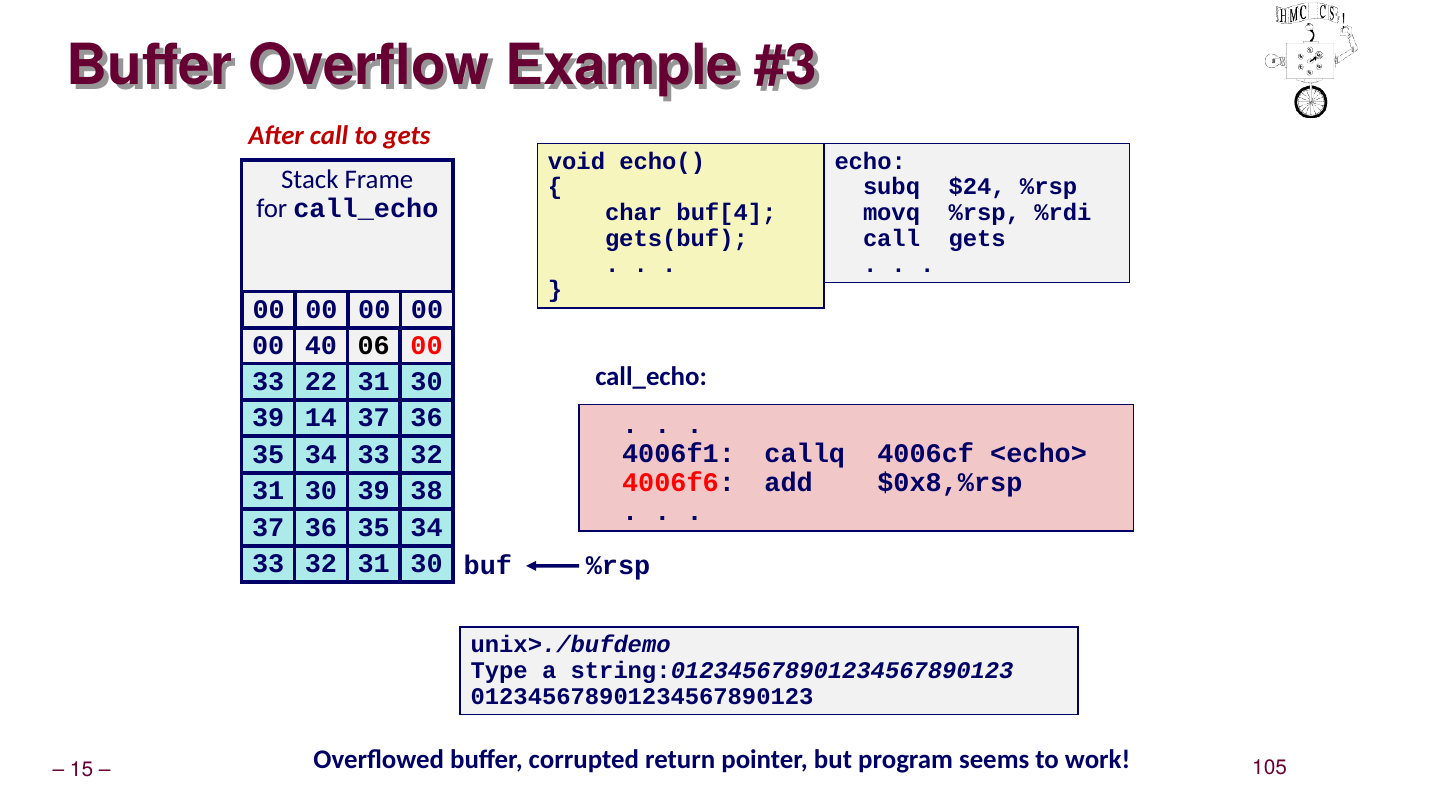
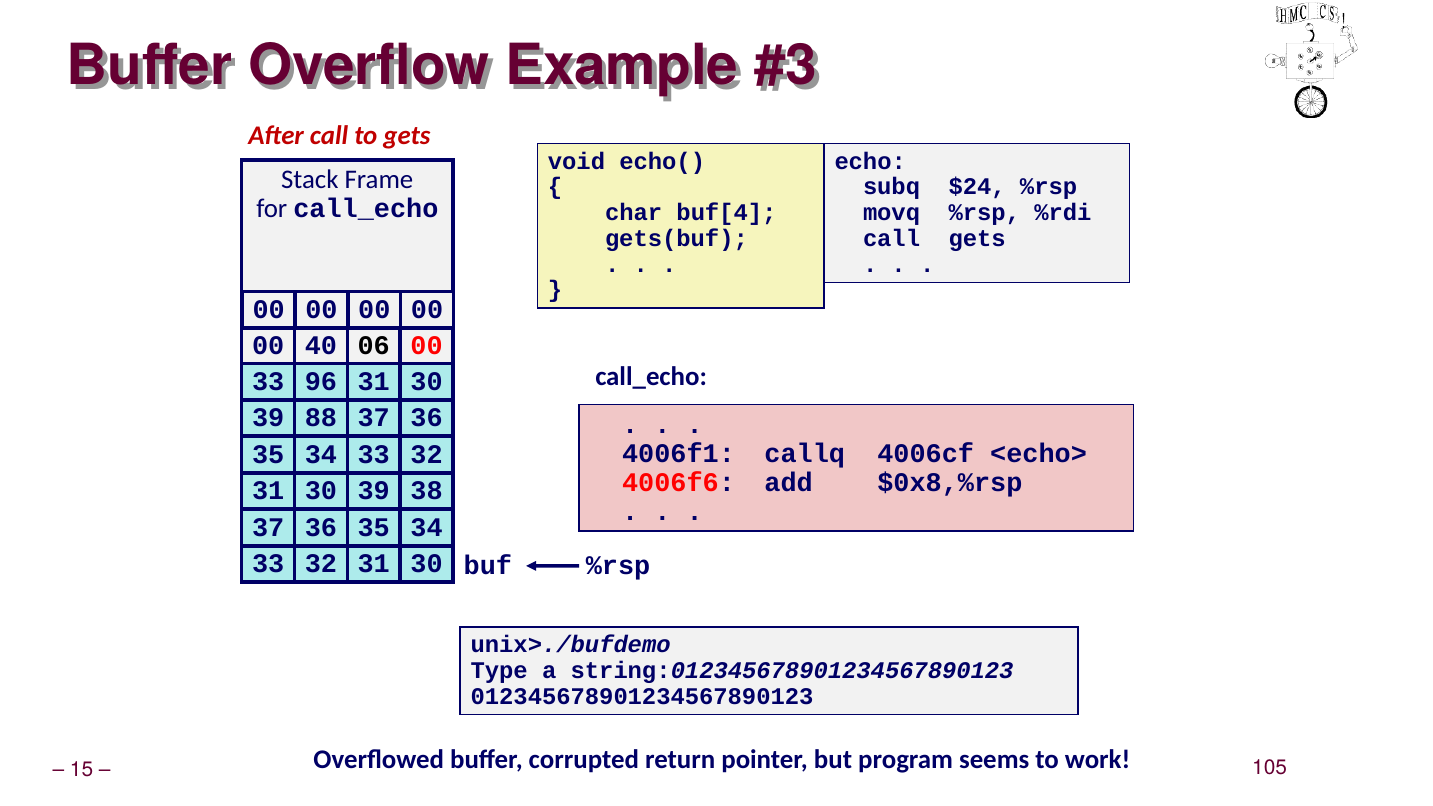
22: 22 -> 96
14: 14 -> 88
